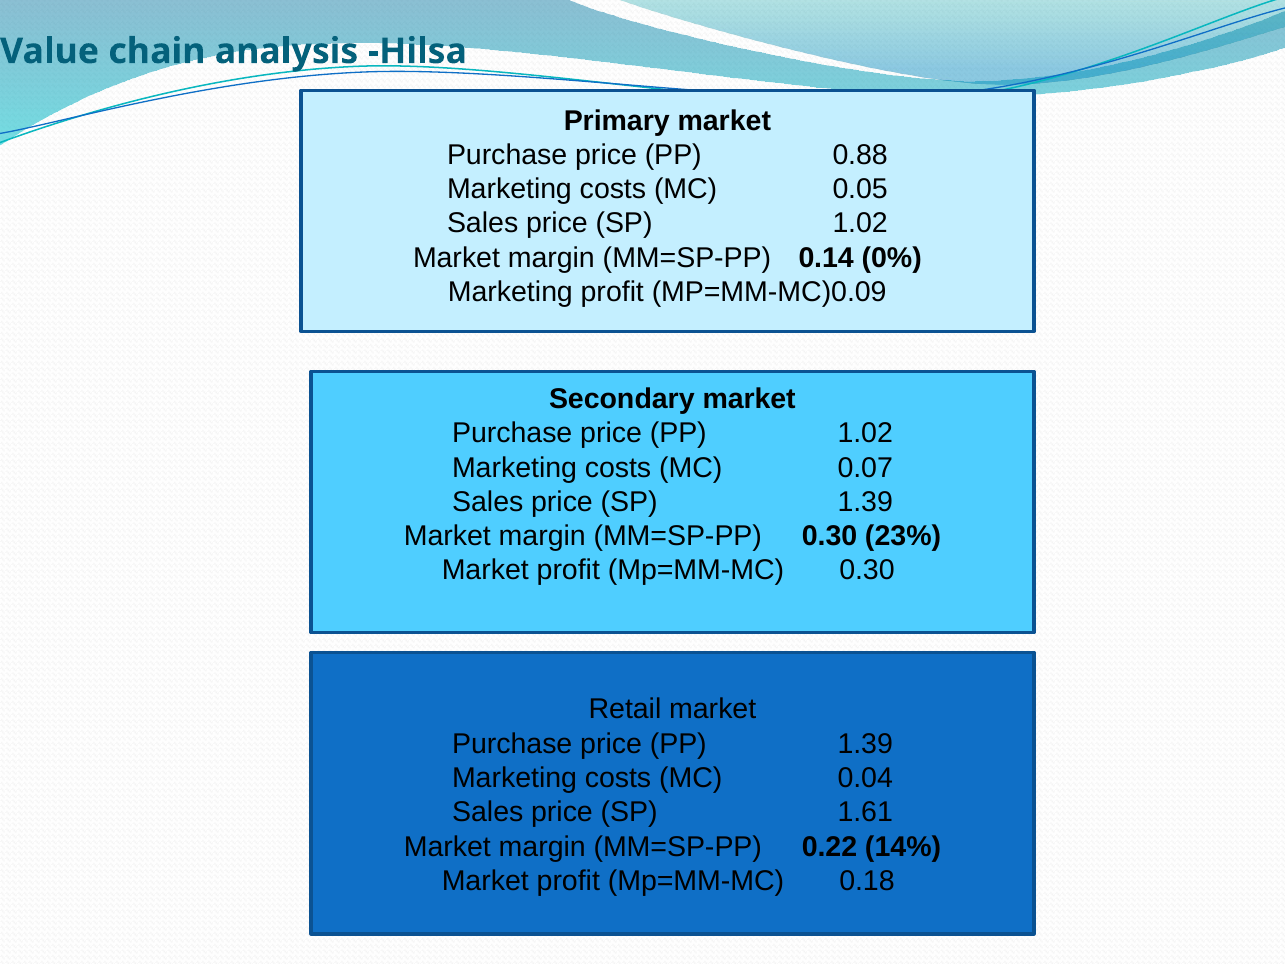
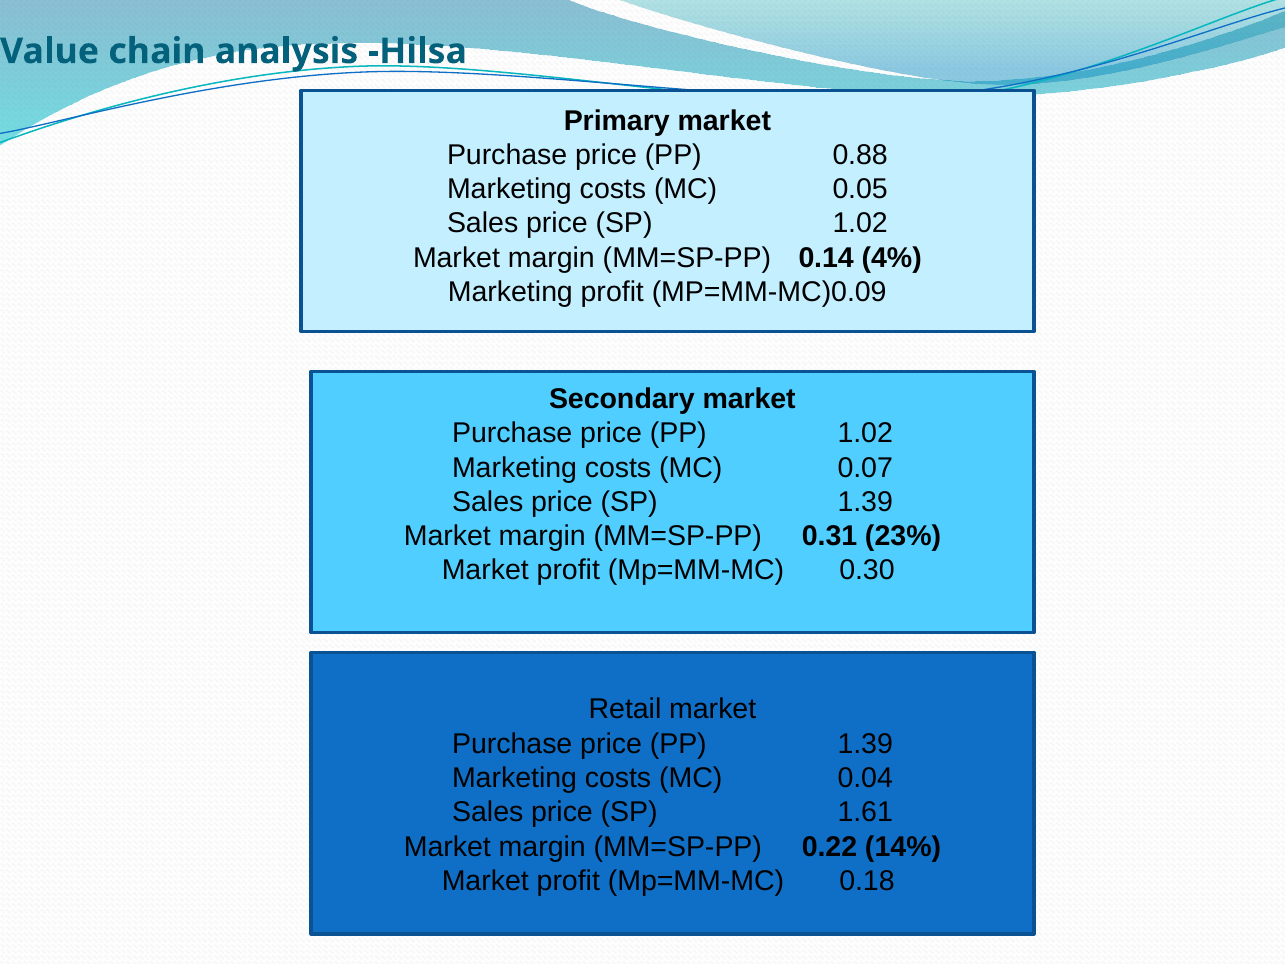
0%: 0% -> 4%
MM=SP-PP 0.30: 0.30 -> 0.31
